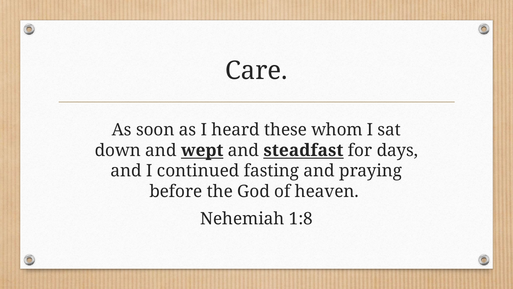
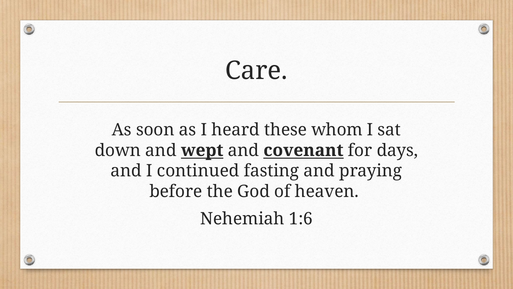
steadfast: steadfast -> covenant
1:8: 1:8 -> 1:6
